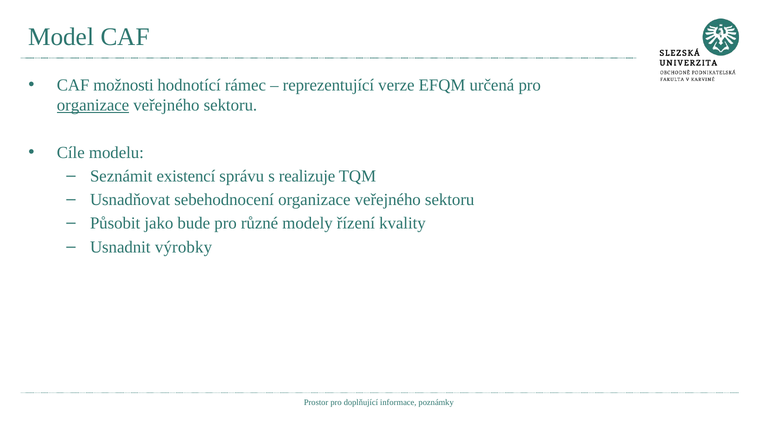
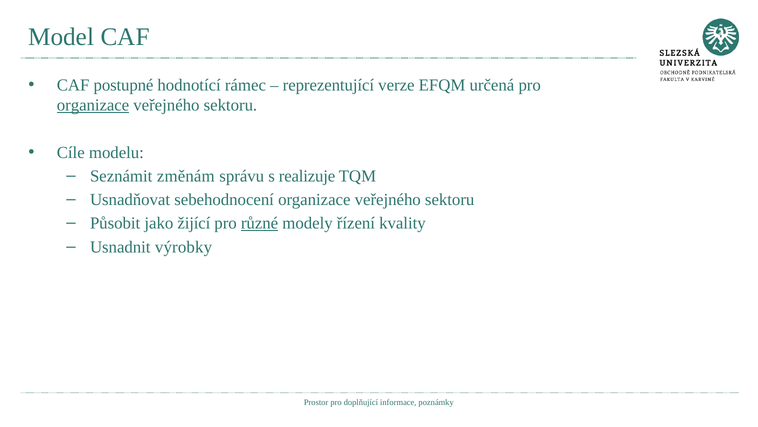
možnosti: možnosti -> postupné
existencí: existencí -> změnám
bude: bude -> žijící
různé underline: none -> present
